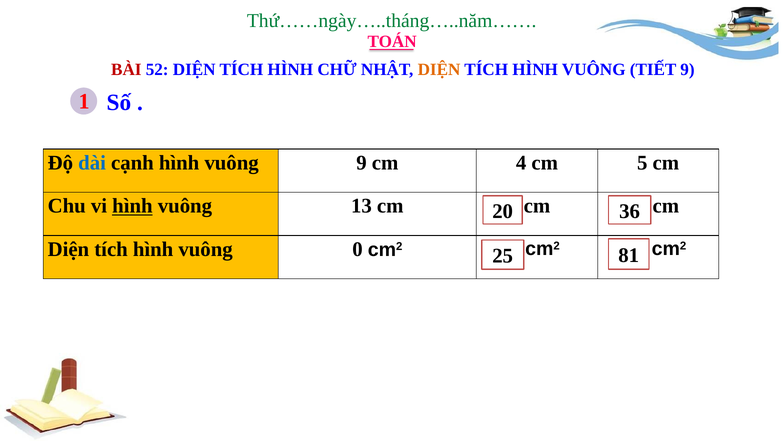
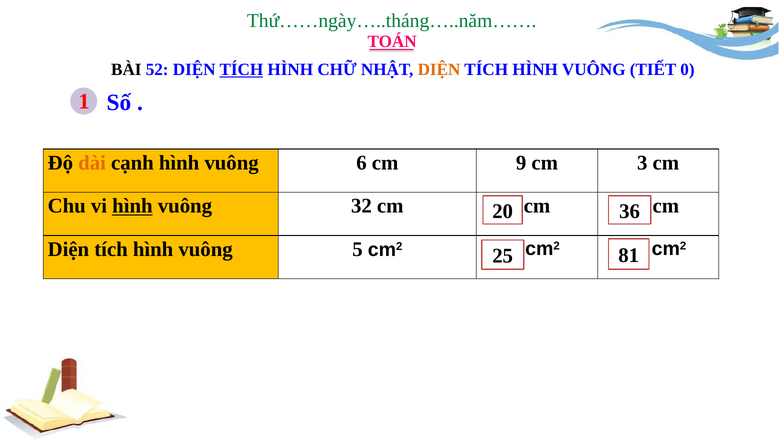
BÀI colour: red -> black
TÍCH at (241, 69) underline: none -> present
TIẾT 9: 9 -> 0
dài colour: blue -> orange
vuông 9: 9 -> 6
4: 4 -> 9
5: 5 -> 3
13: 13 -> 32
0: 0 -> 5
